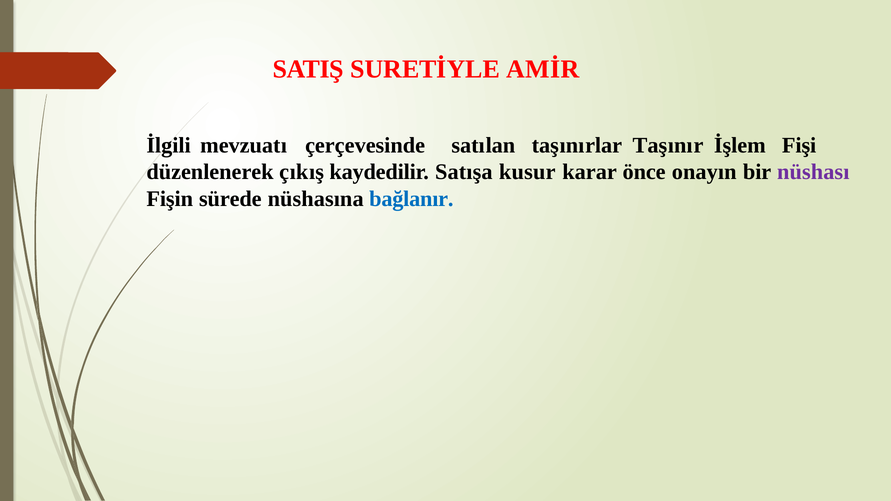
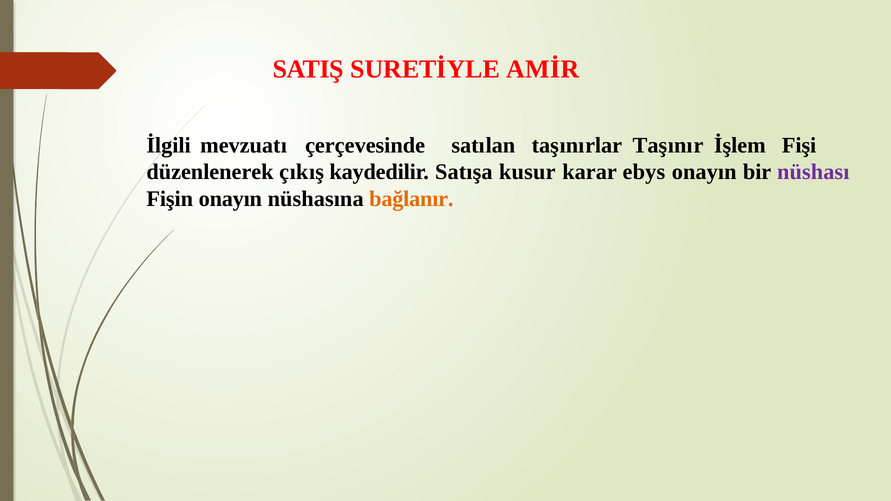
önce: önce -> ebys
Fişin sürede: sürede -> onayın
bağlanır colour: blue -> orange
